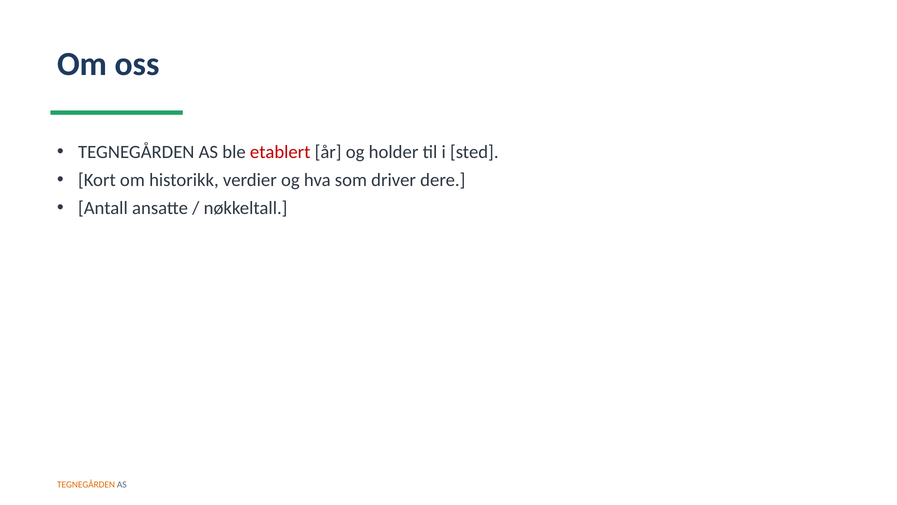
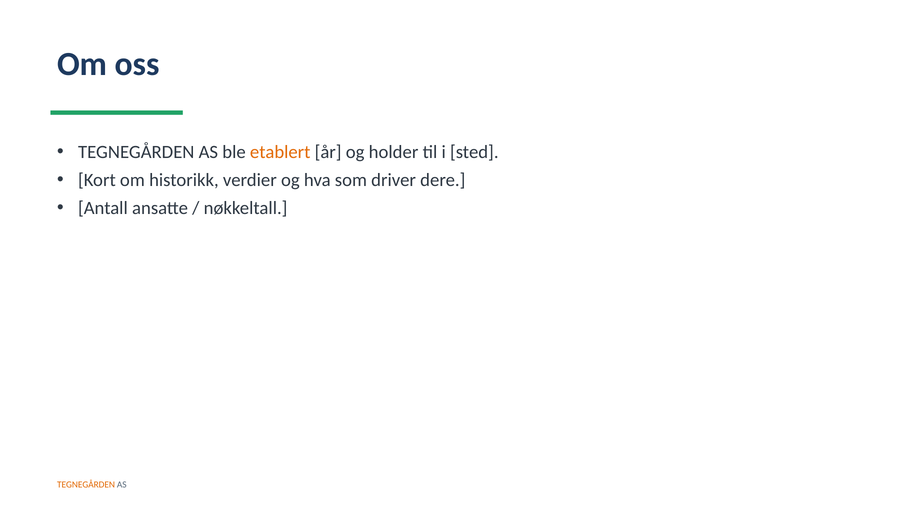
etablert colour: red -> orange
